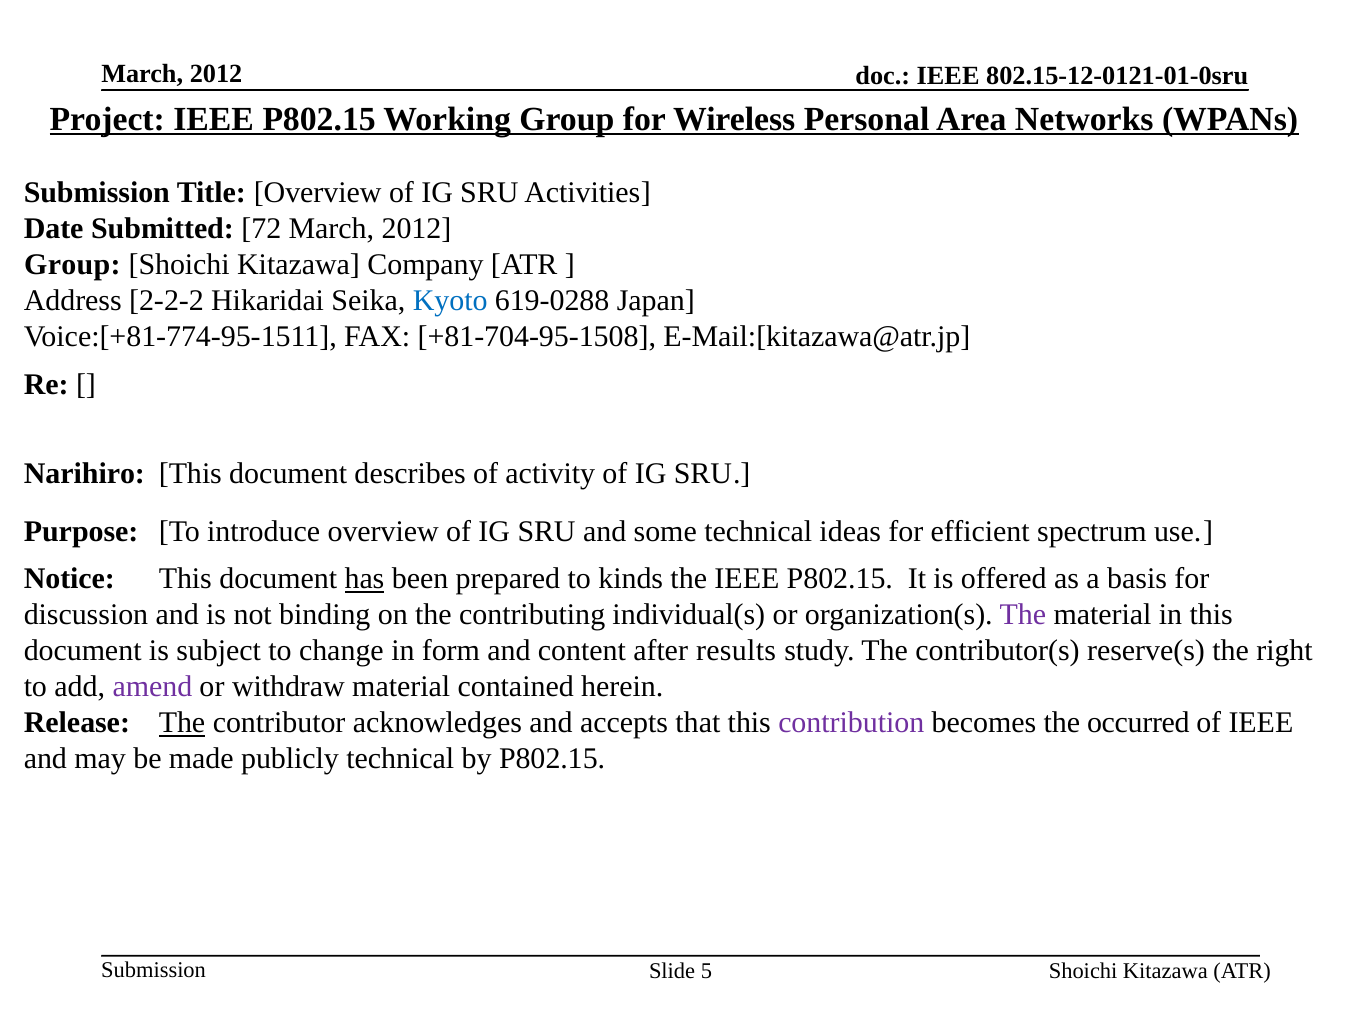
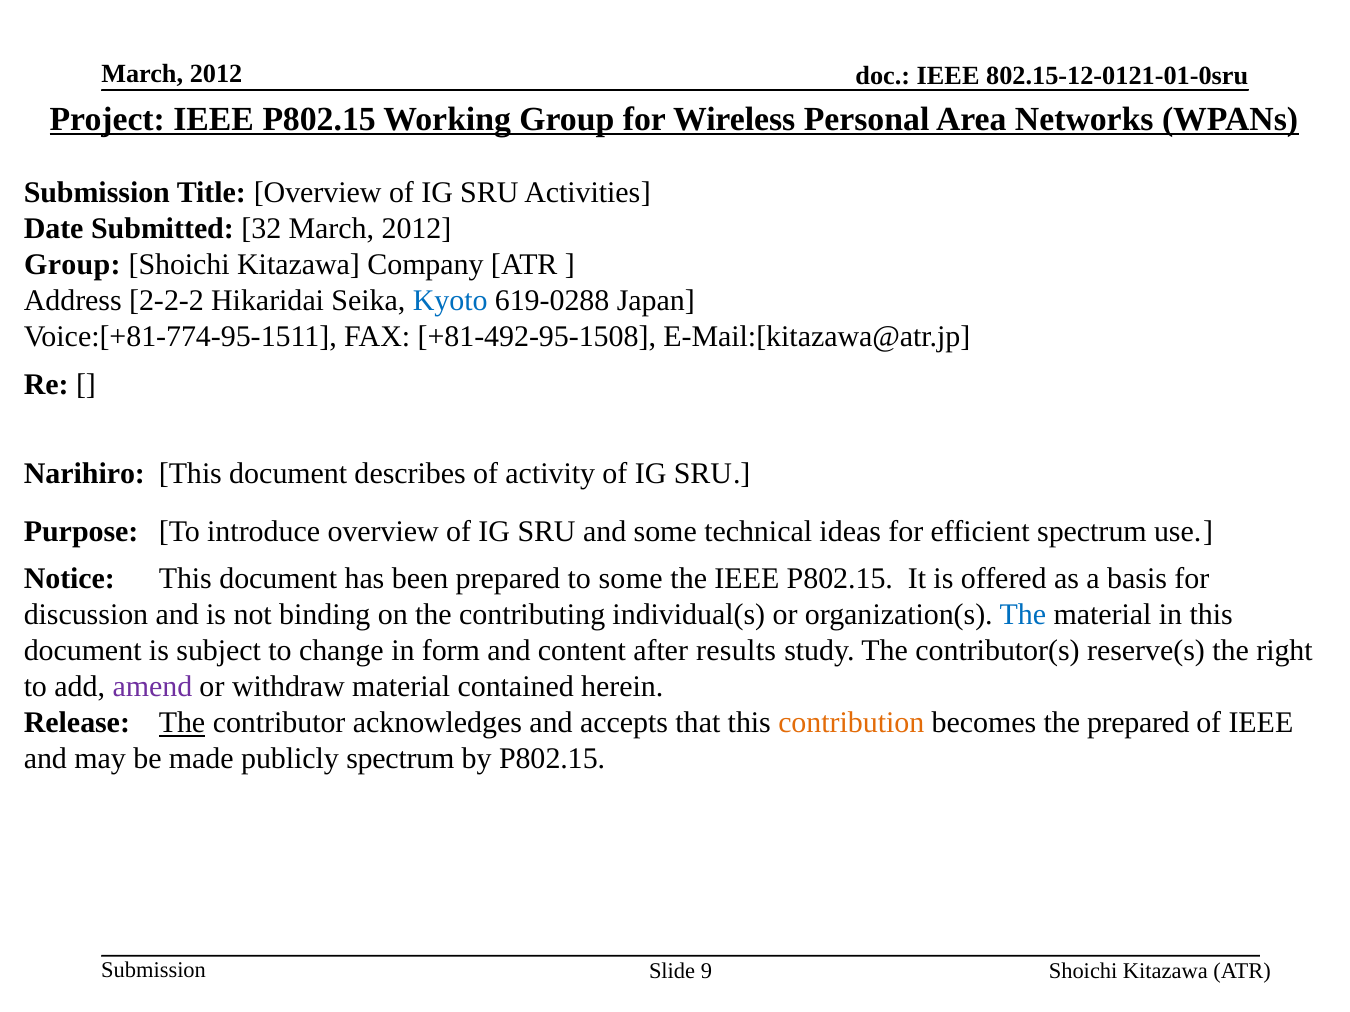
72: 72 -> 32
+81-704-95-1508: +81-704-95-1508 -> +81-492-95-1508
has underline: present -> none
to kinds: kinds -> some
The at (1023, 615) colour: purple -> blue
contribution colour: purple -> orange
the occurred: occurred -> prepared
publicly technical: technical -> spectrum
5: 5 -> 9
